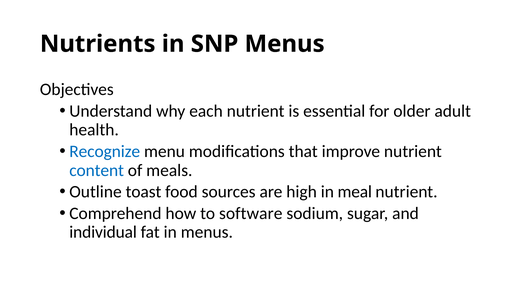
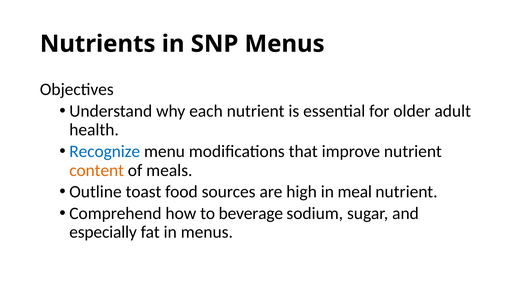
content colour: blue -> orange
software: software -> beverage
individual: individual -> especially
